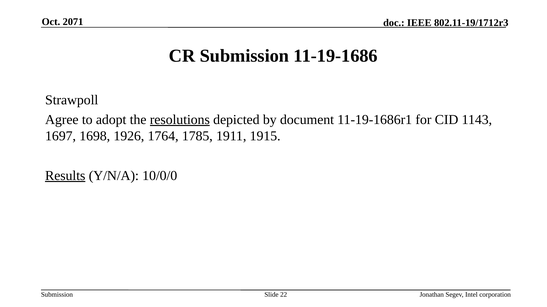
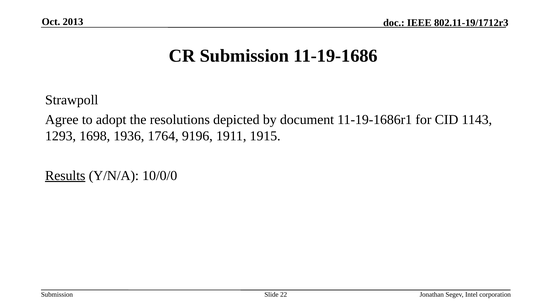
2071: 2071 -> 2013
resolutions underline: present -> none
1697: 1697 -> 1293
1926: 1926 -> 1936
1785: 1785 -> 9196
